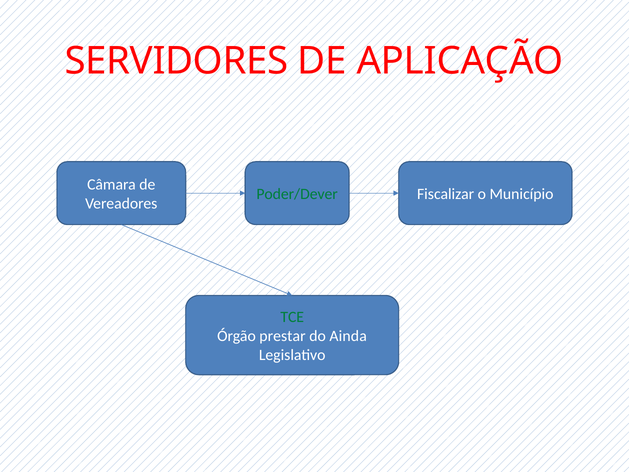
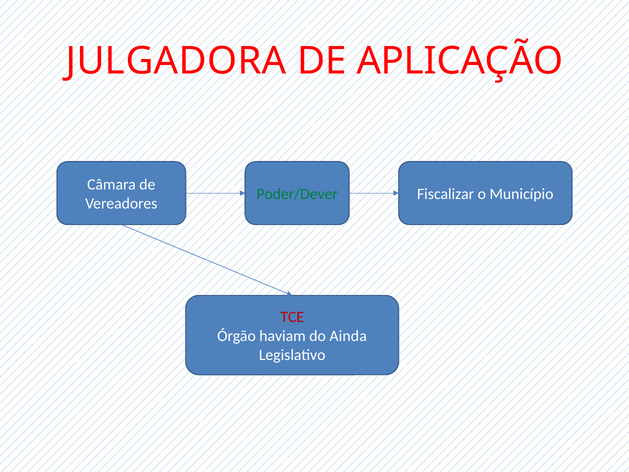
SERVIDORES: SERVIDORES -> JULGADORA
TCE colour: green -> red
prestar: prestar -> haviam
